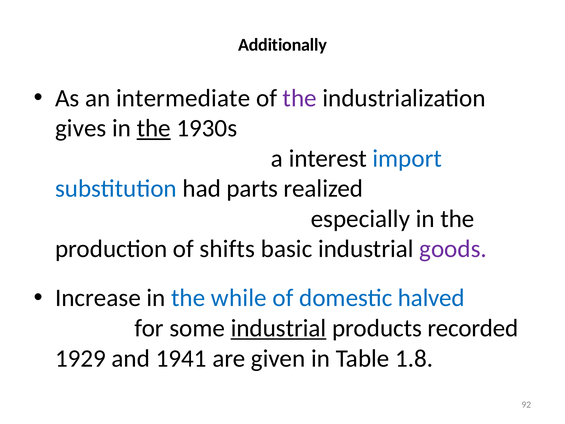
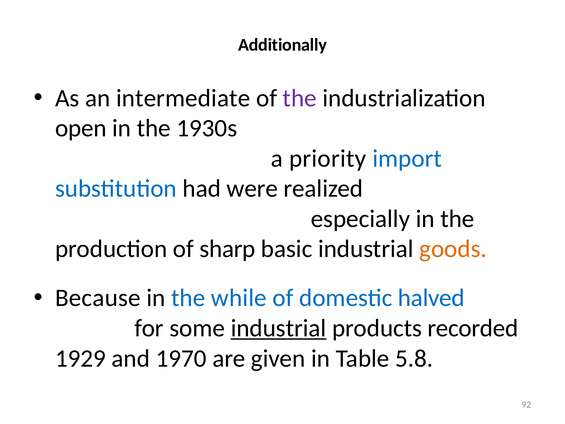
gives: gives -> open
the at (154, 128) underline: present -> none
interest: interest -> priority
parts: parts -> were
shifts: shifts -> sharp
goods colour: purple -> orange
Increase: Increase -> Because
1941: 1941 -> 1970
1.8: 1.8 -> 5.8
